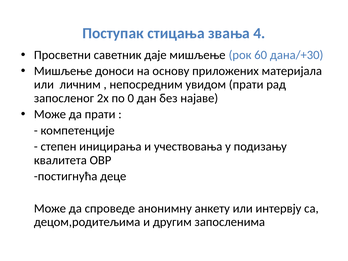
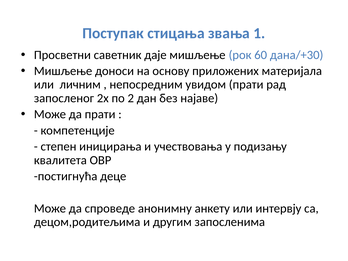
4: 4 -> 1
0: 0 -> 2
